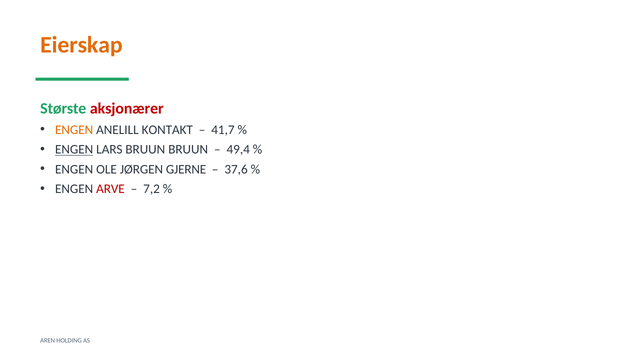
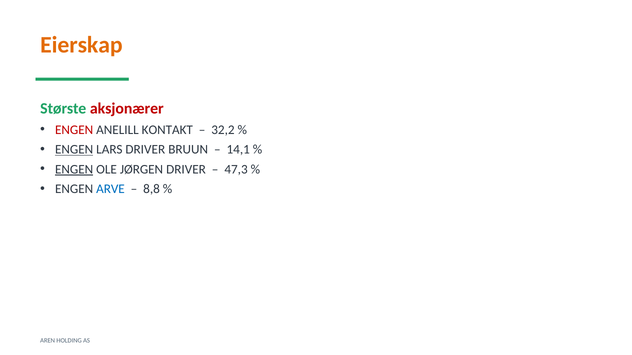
ENGEN at (74, 130) colour: orange -> red
41,7: 41,7 -> 32,2
LARS BRUUN: BRUUN -> DRIVER
49,4: 49,4 -> 14,1
ENGEN at (74, 169) underline: none -> present
JØRGEN GJERNE: GJERNE -> DRIVER
37,6: 37,6 -> 47,3
ARVE colour: red -> blue
7,2: 7,2 -> 8,8
